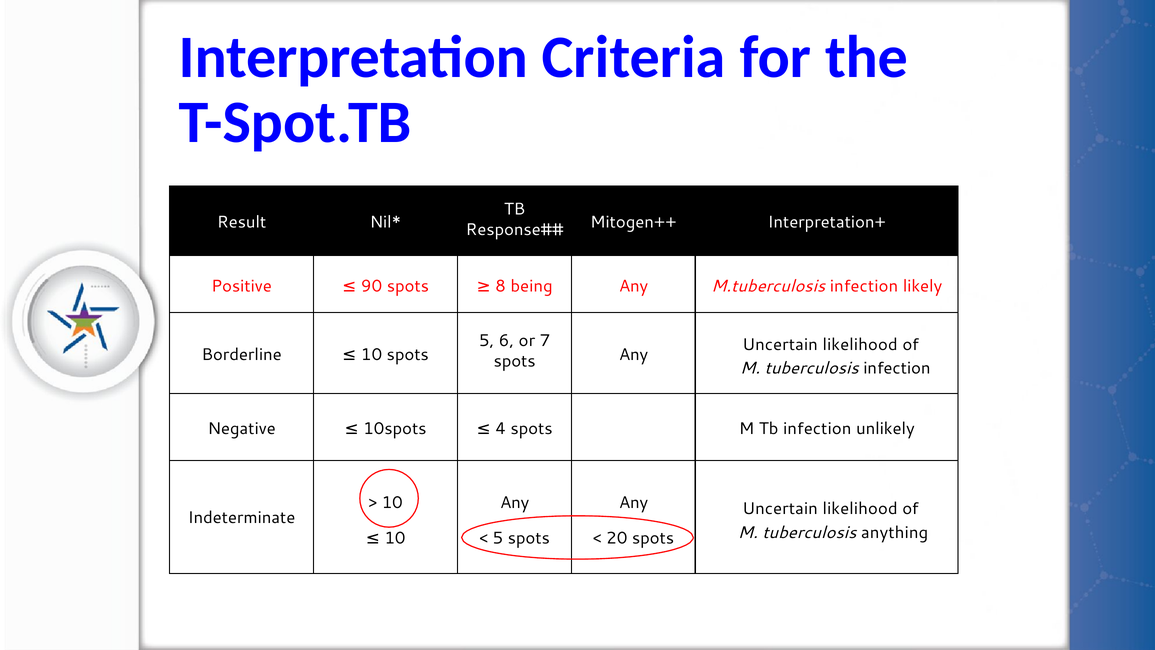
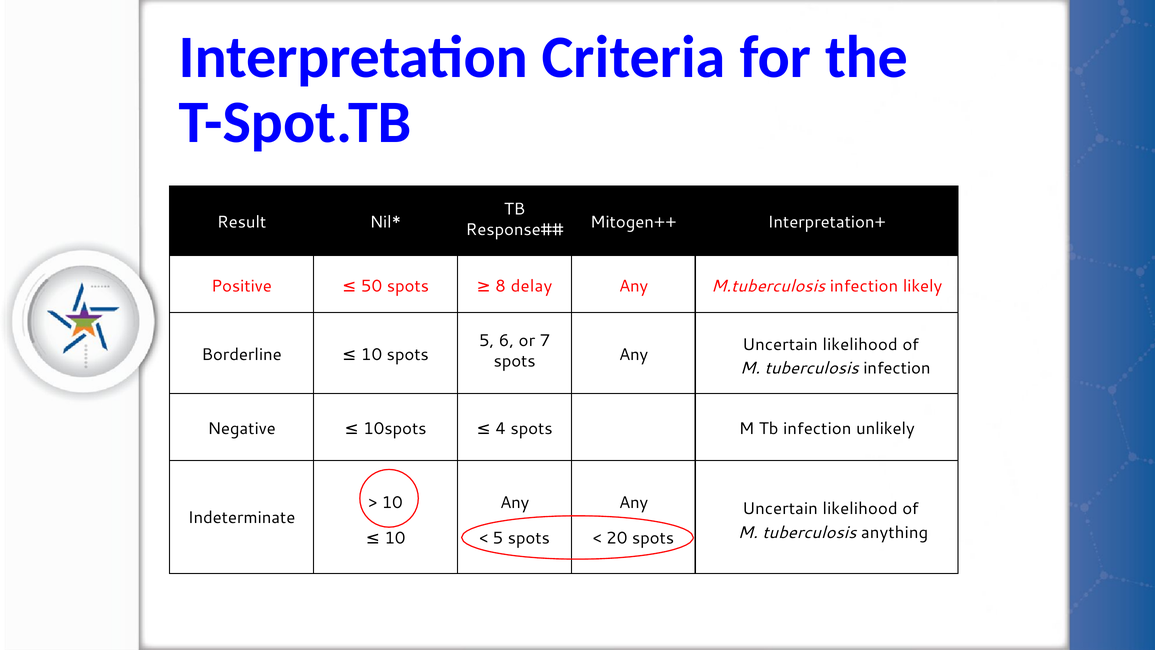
90: 90 -> 50
being: being -> delay
